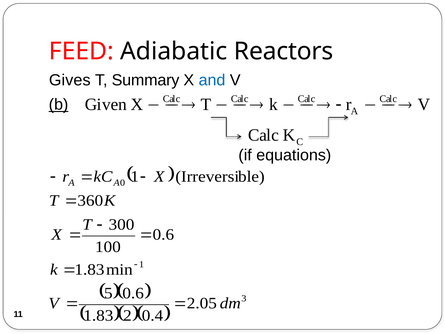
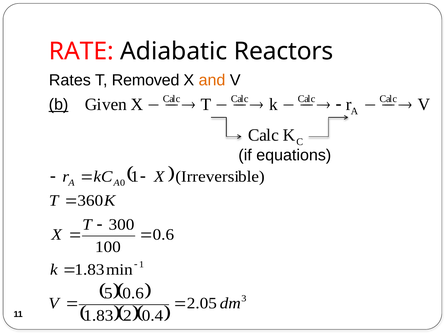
FEED: FEED -> RATE
Gives: Gives -> Rates
Summary: Summary -> Removed
and colour: blue -> orange
